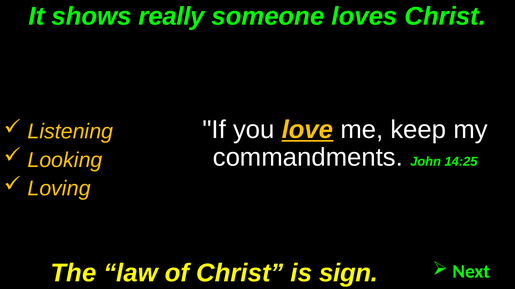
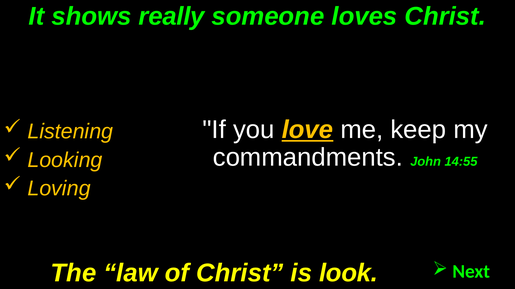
14:25: 14:25 -> 14:55
sign: sign -> look
